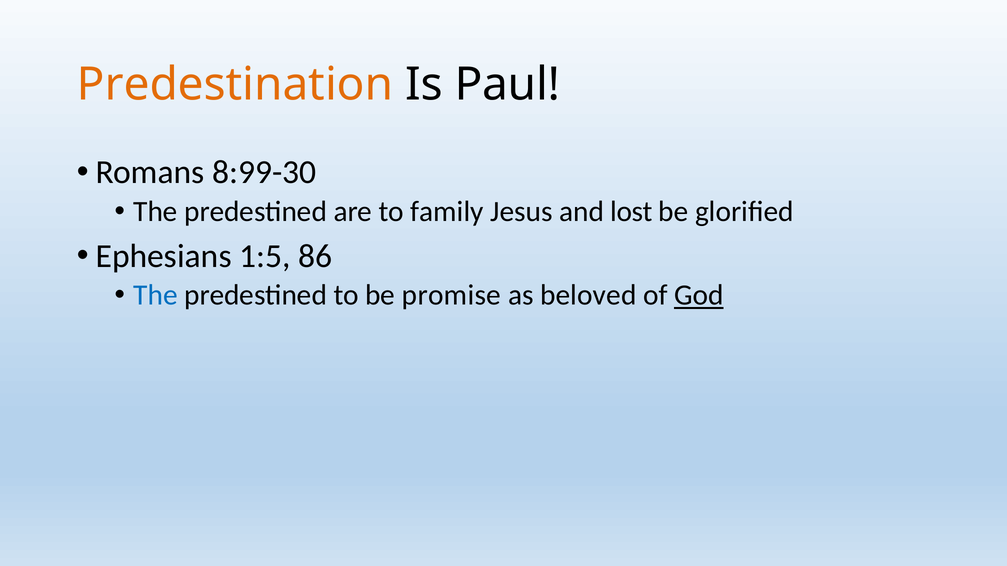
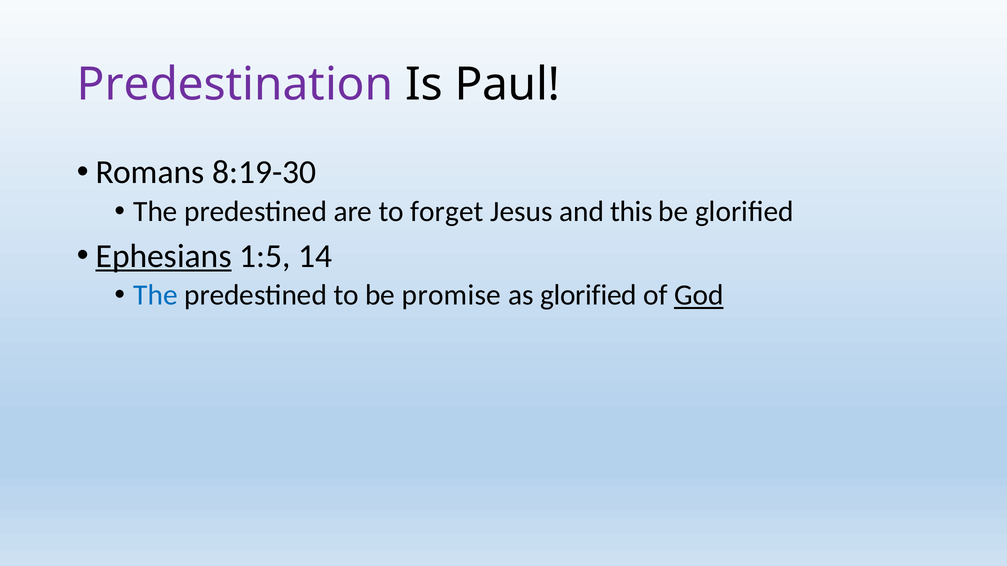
Predestination colour: orange -> purple
8:99-30: 8:99-30 -> 8:19-30
family: family -> forget
lost: lost -> this
Ephesians underline: none -> present
86: 86 -> 14
as beloved: beloved -> glorified
